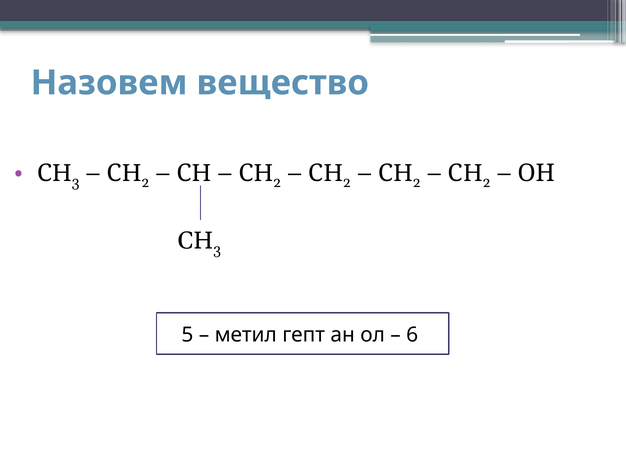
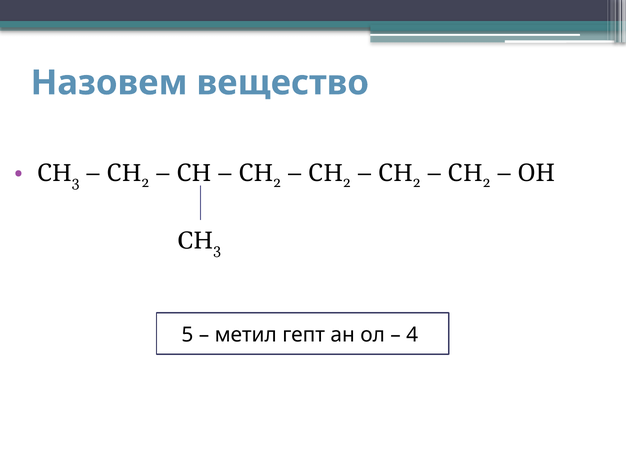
6: 6 -> 4
